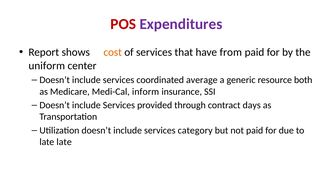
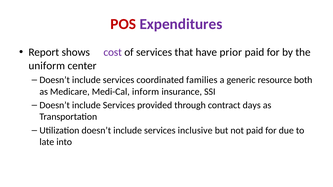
cost colour: orange -> purple
from: from -> prior
average: average -> families
category: category -> inclusive
late late: late -> into
